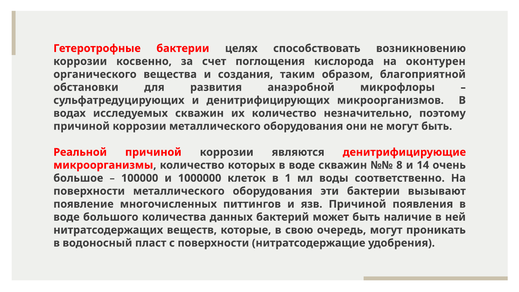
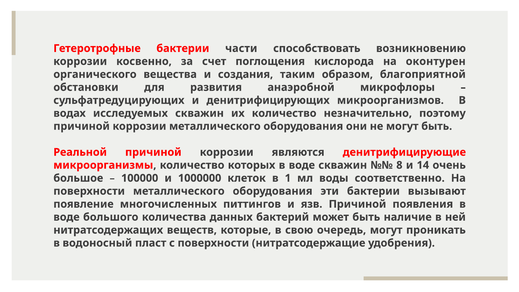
целях: целях -> части
